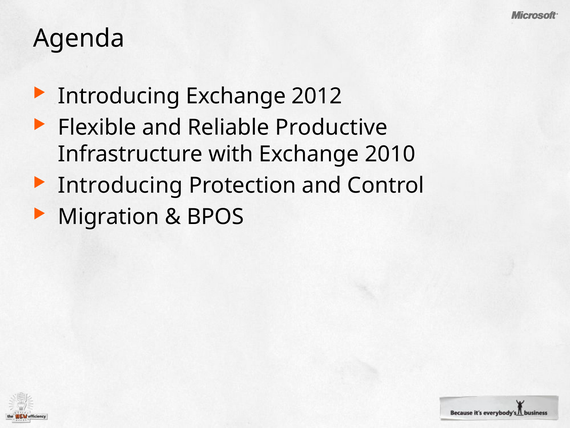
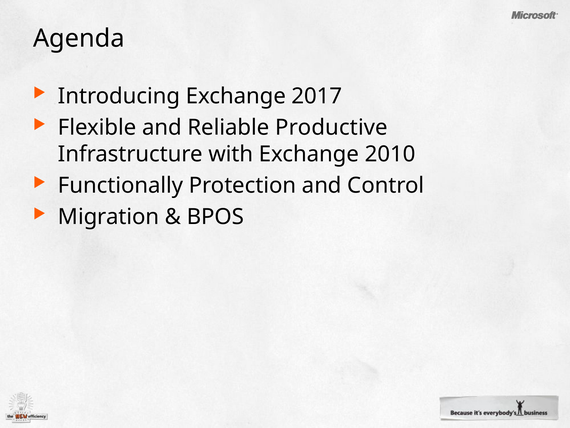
2012: 2012 -> 2017
Introducing at (120, 185): Introducing -> Functionally
